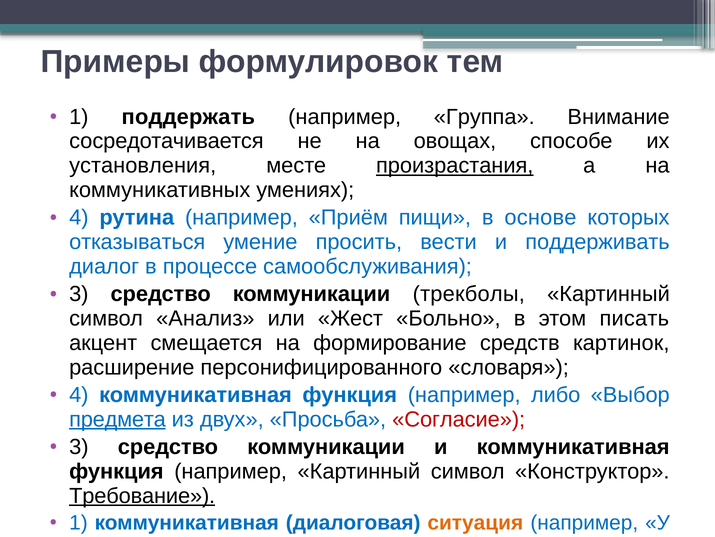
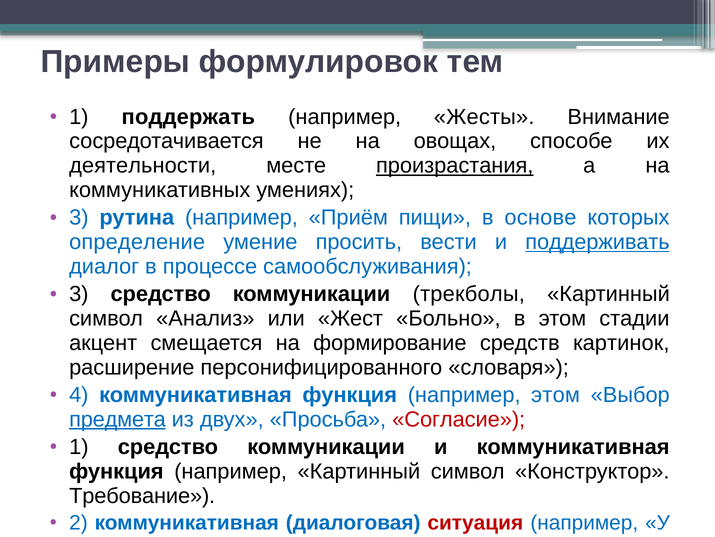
Группа: Группа -> Жесты
установления: установления -> деятельности
4 at (79, 217): 4 -> 3
отказываться: отказываться -> определение
поддерживать underline: none -> present
писать: писать -> стадии
например либо: либо -> этом
3 at (79, 446): 3 -> 1
Требование underline: present -> none
1 at (78, 522): 1 -> 2
ситуация colour: orange -> red
